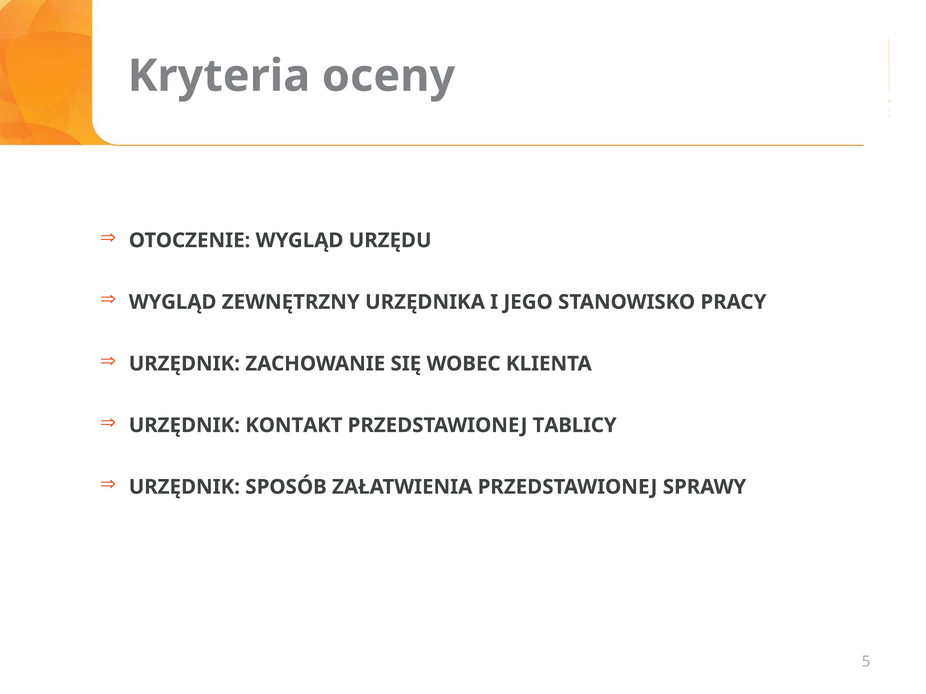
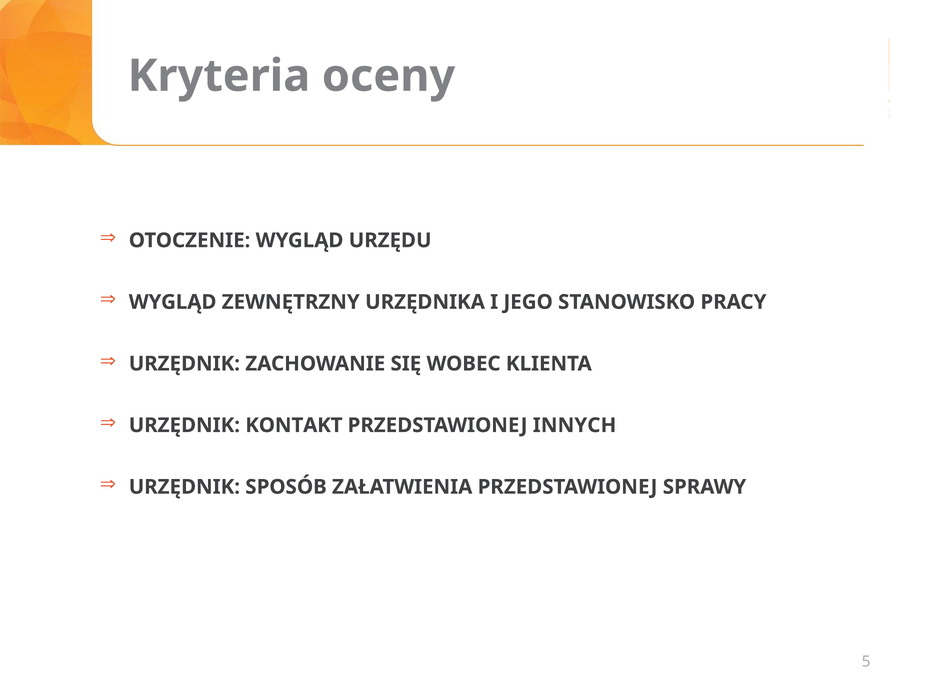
TABLICY: TABLICY -> INNYCH
